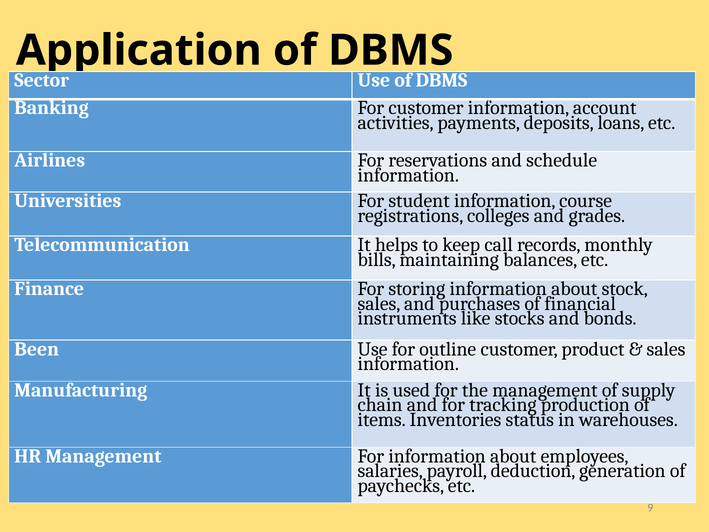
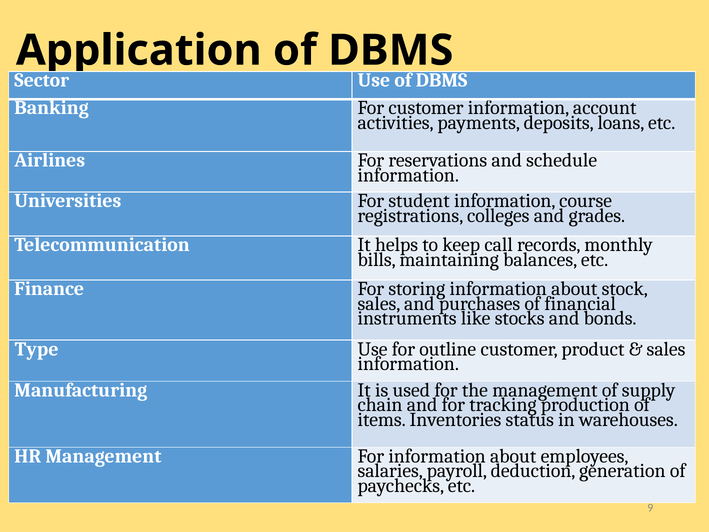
Been: Been -> Type
